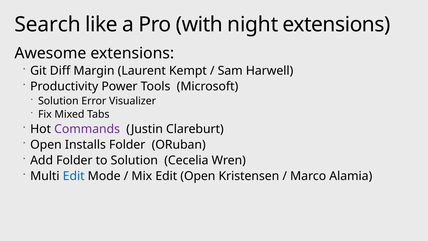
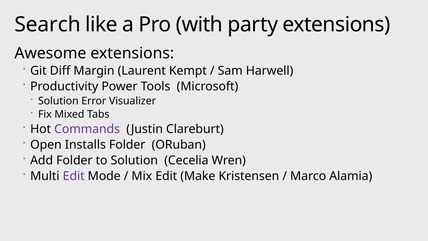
night: night -> party
Edit at (74, 176) colour: blue -> purple
Edit Open: Open -> Make
